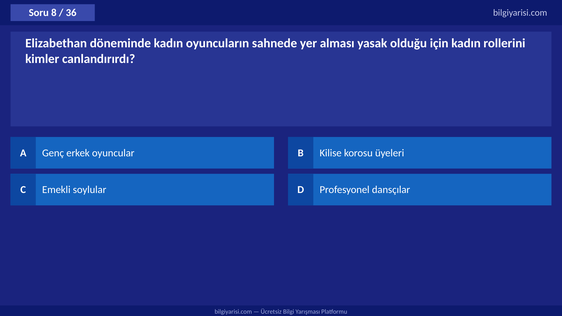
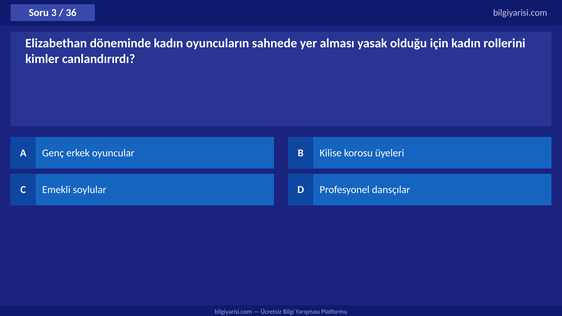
8: 8 -> 3
